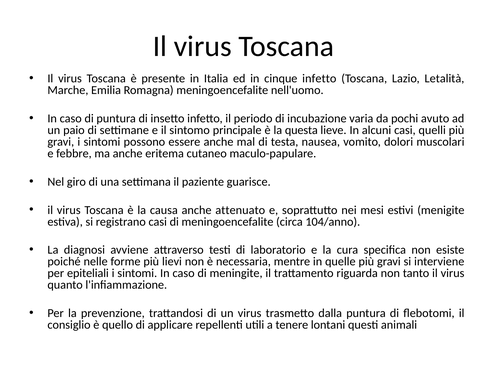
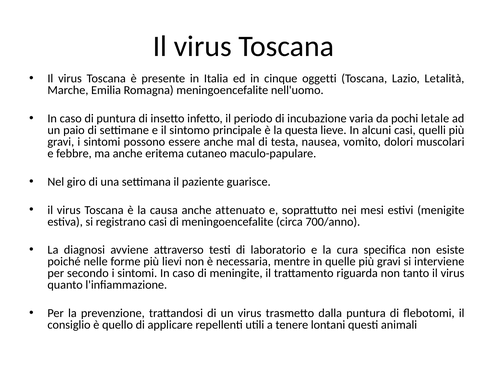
cinque infetto: infetto -> oggetti
avuto: avuto -> letale
104/anno: 104/anno -> 700/anno
epiteliali: epiteliali -> secondo
